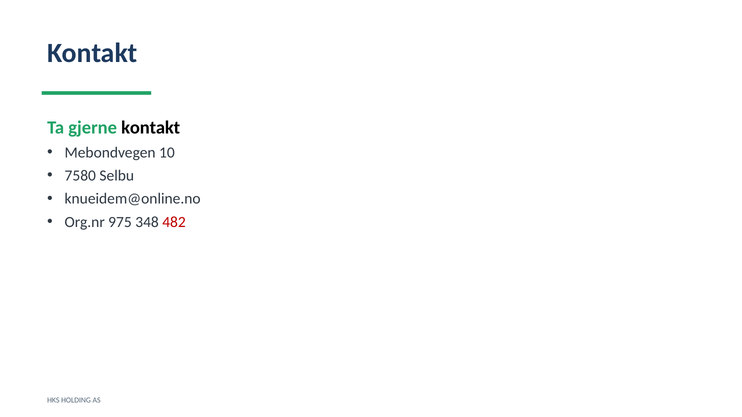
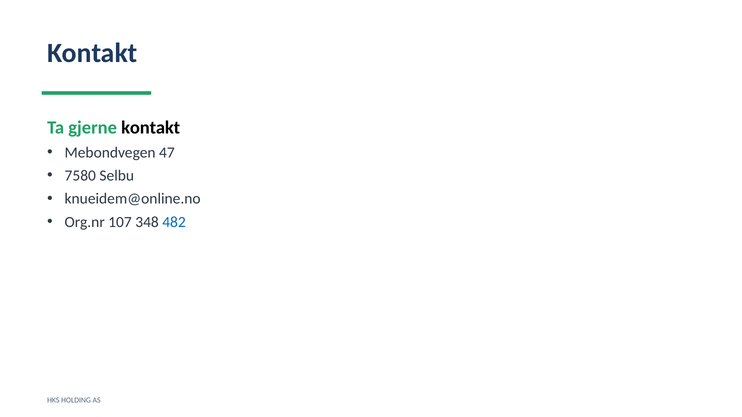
10: 10 -> 47
975: 975 -> 107
482 colour: red -> blue
